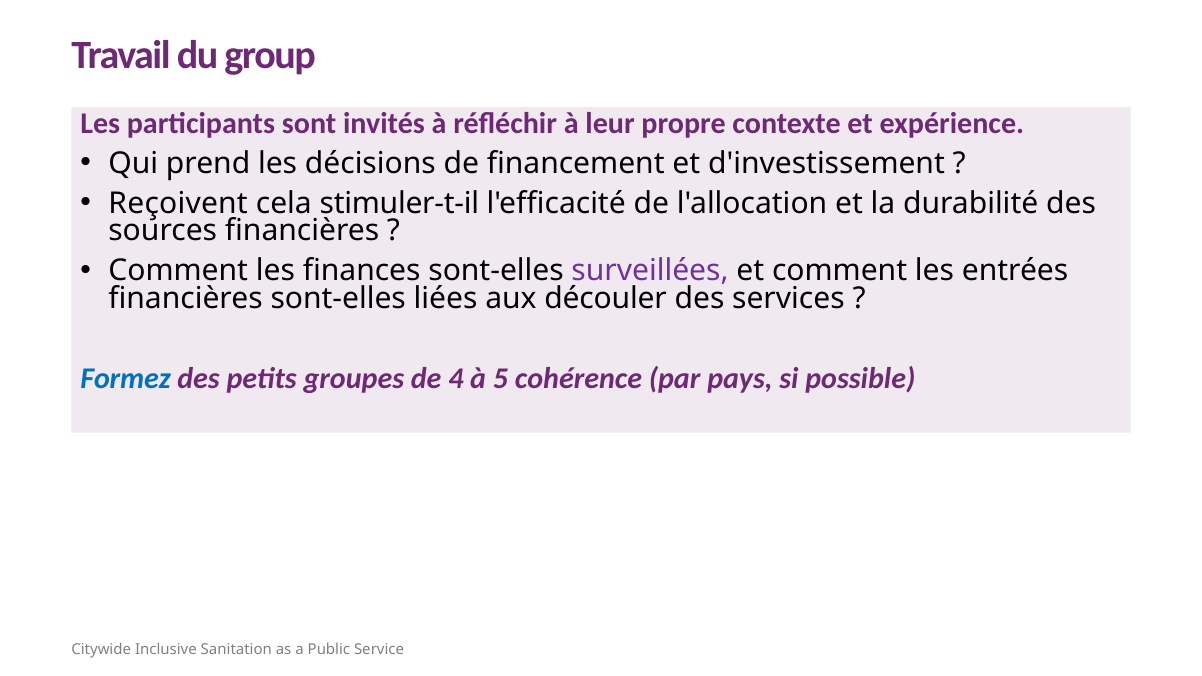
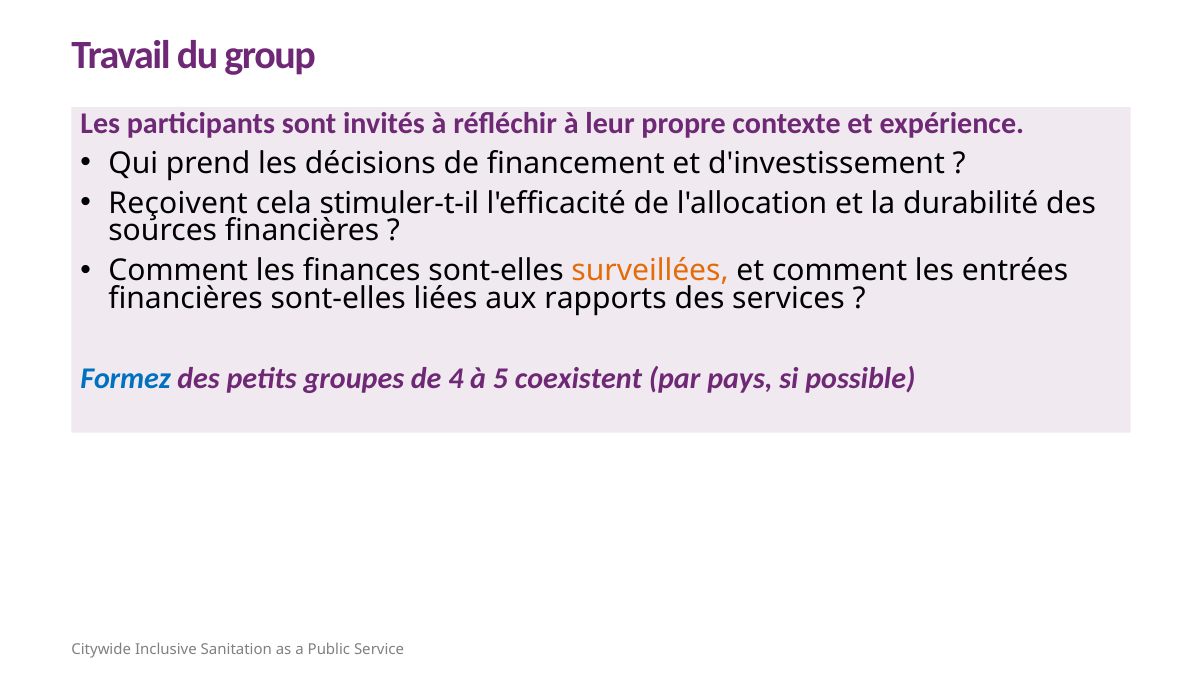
surveillées colour: purple -> orange
découler: découler -> rapports
cohérence: cohérence -> coexistent
